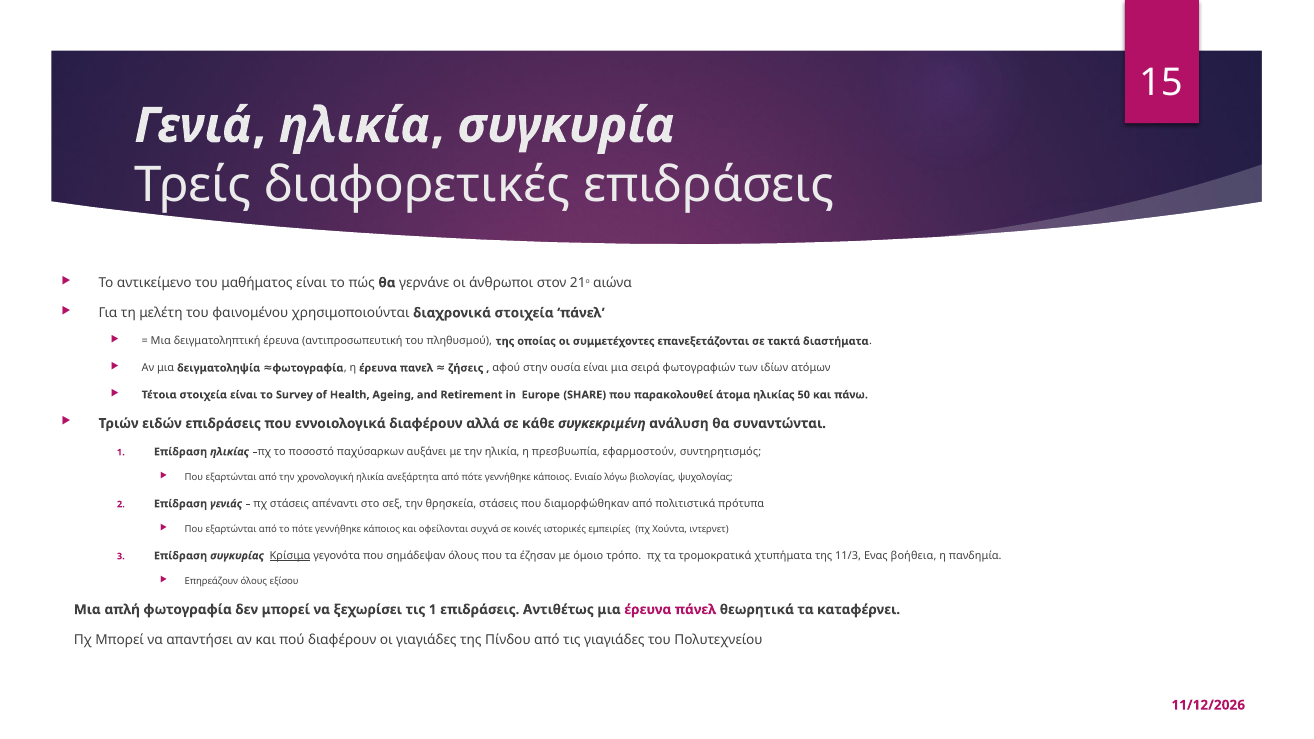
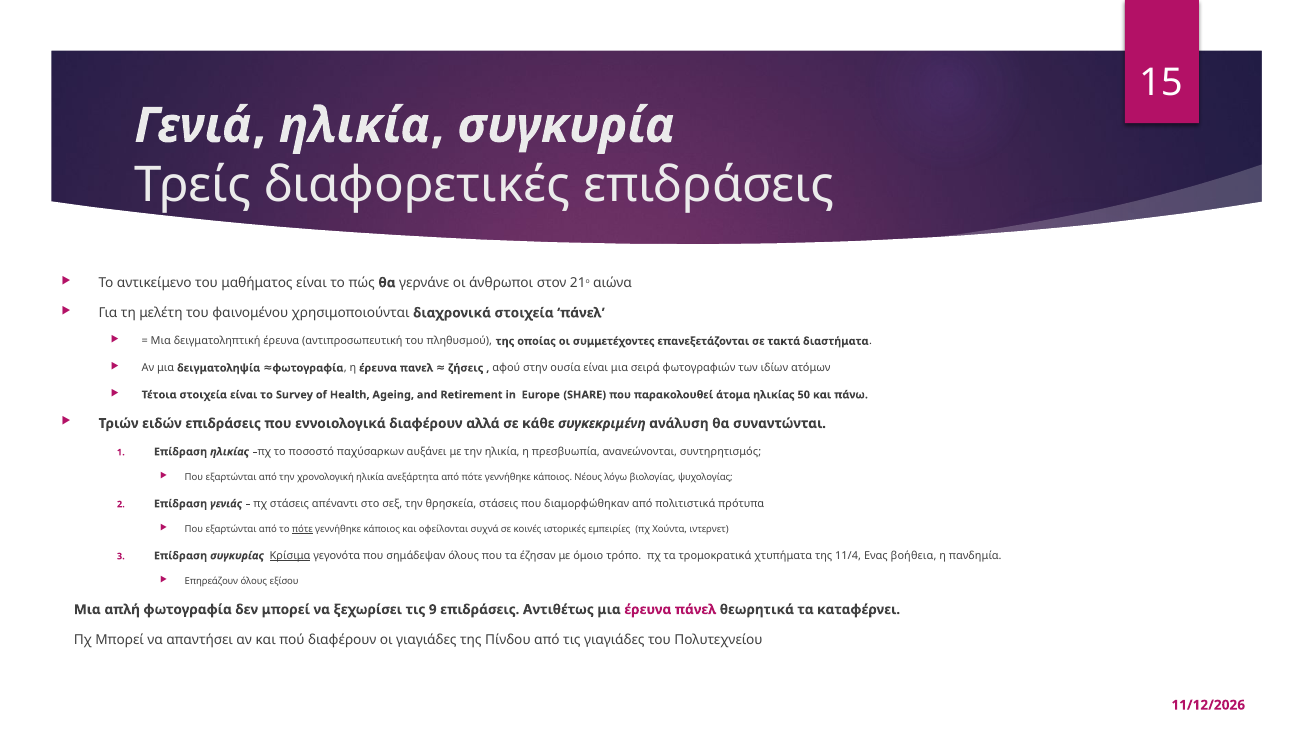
εφαρμοστούν: εφαρμοστούν -> ανανεώνονται
Ενιαίο: Ενιαίο -> Νέους
πότε at (302, 530) underline: none -> present
11/3: 11/3 -> 11/4
τις 1: 1 -> 9
